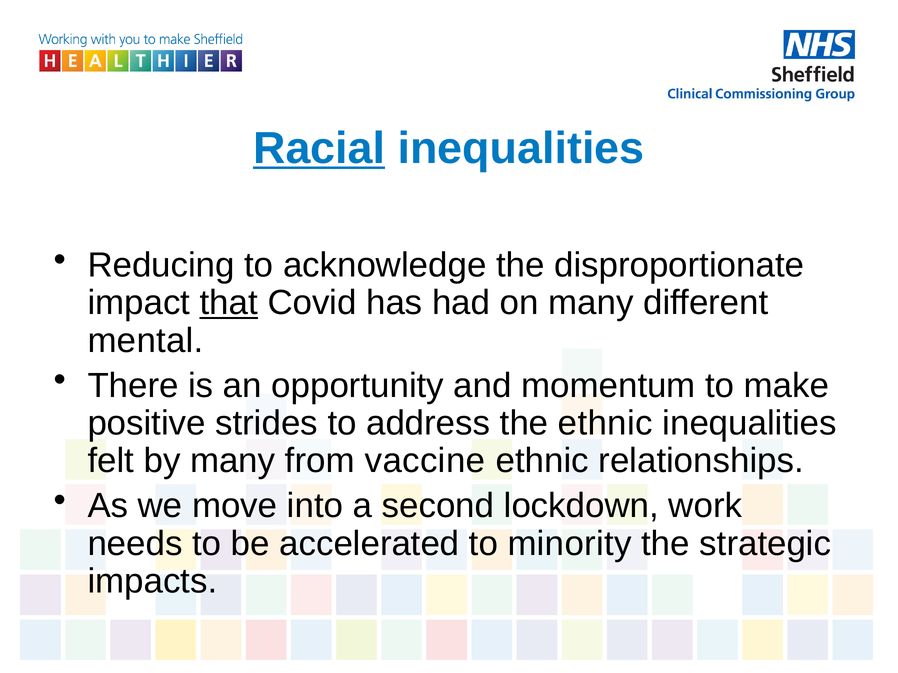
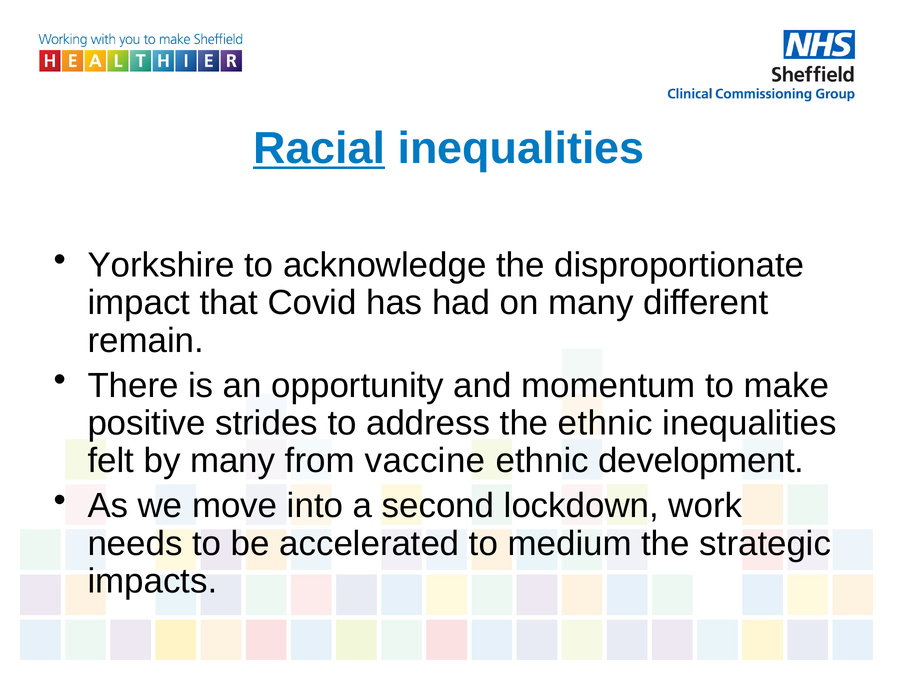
Reducing: Reducing -> Yorkshire
that underline: present -> none
mental: mental -> remain
relationships: relationships -> development
minority: minority -> medium
